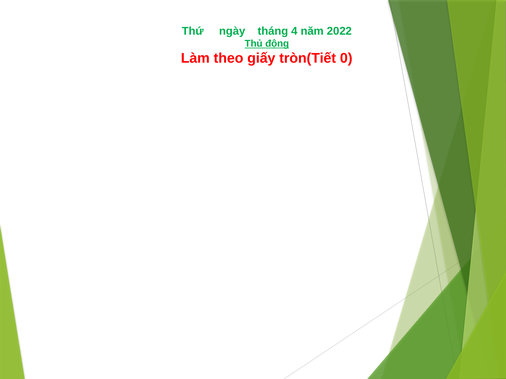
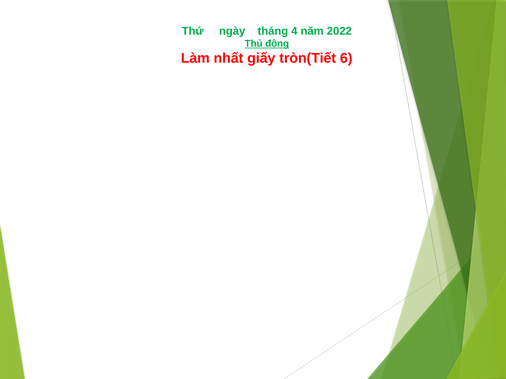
theo: theo -> nhất
0: 0 -> 6
